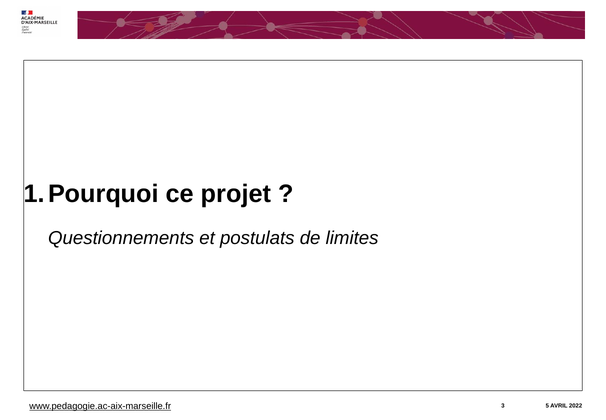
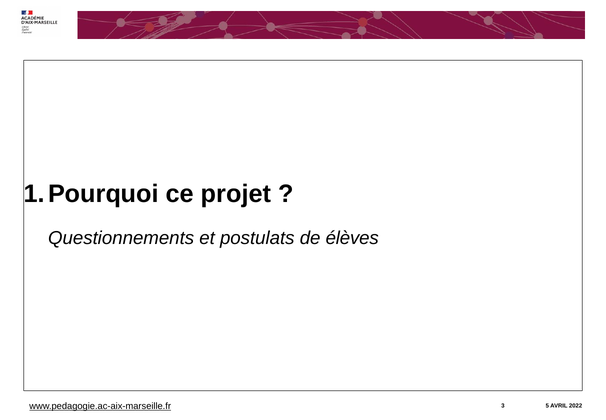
limites: limites -> élèves
